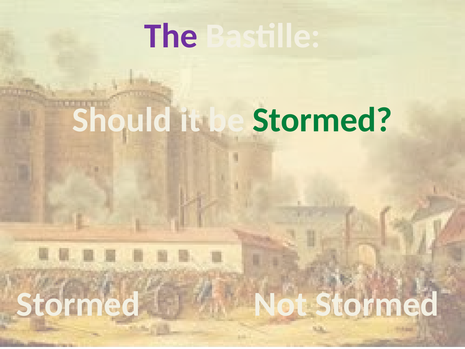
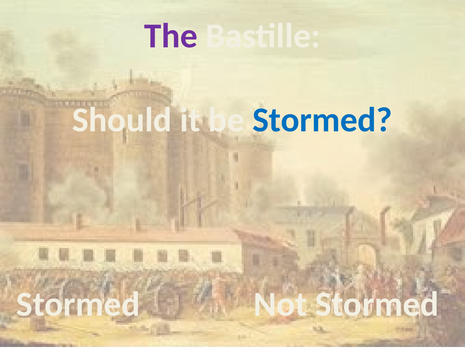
Stormed at (322, 120) colour: green -> blue
